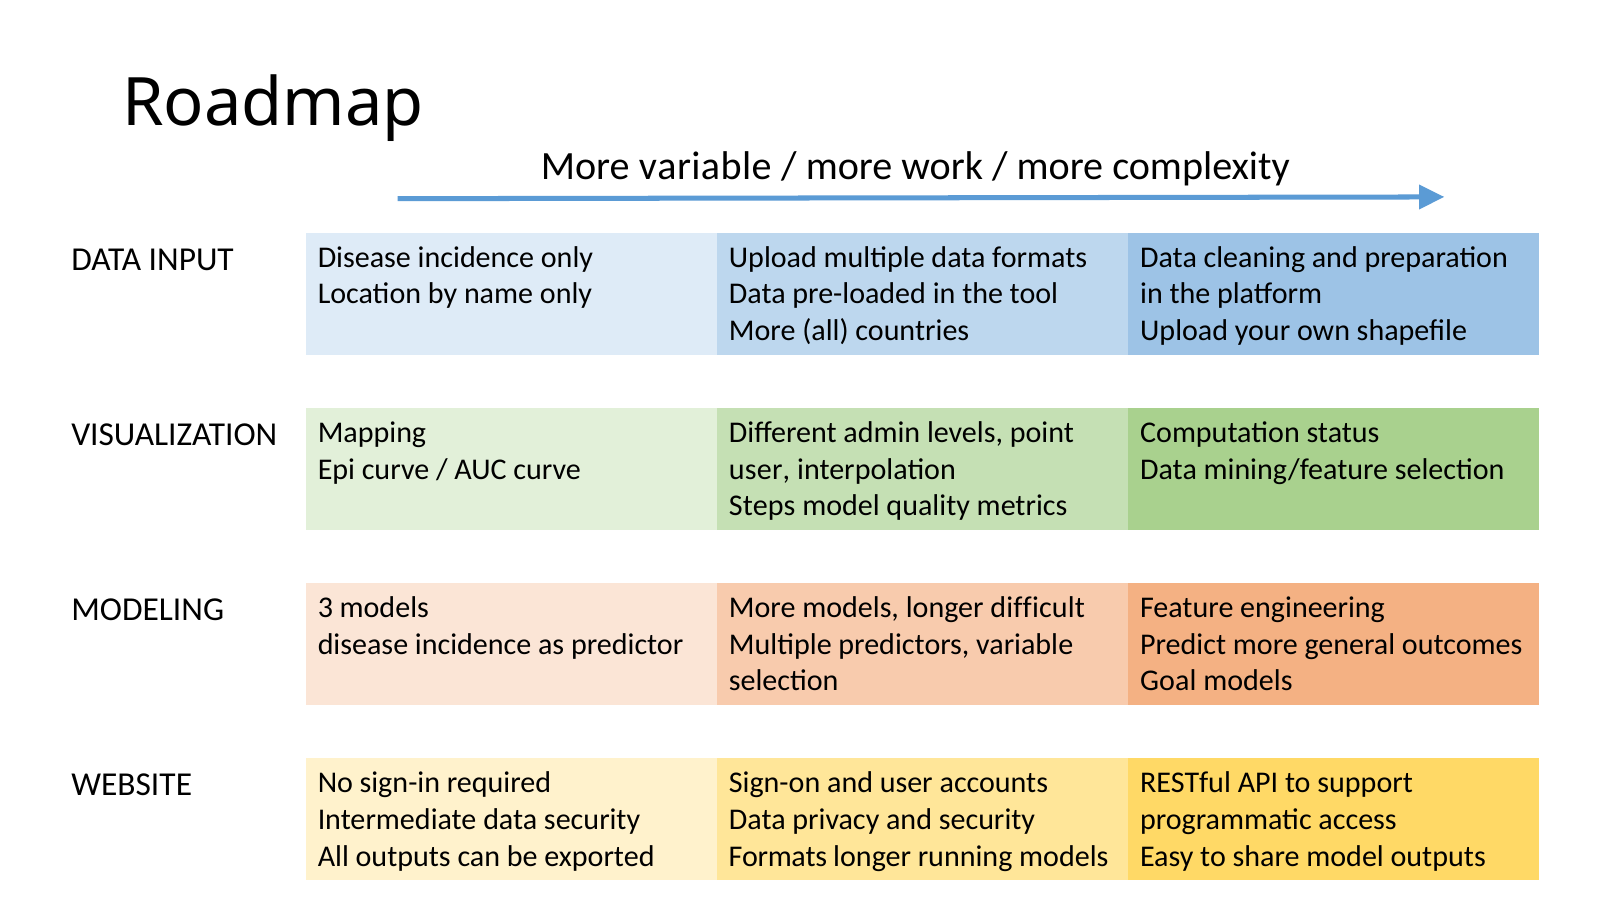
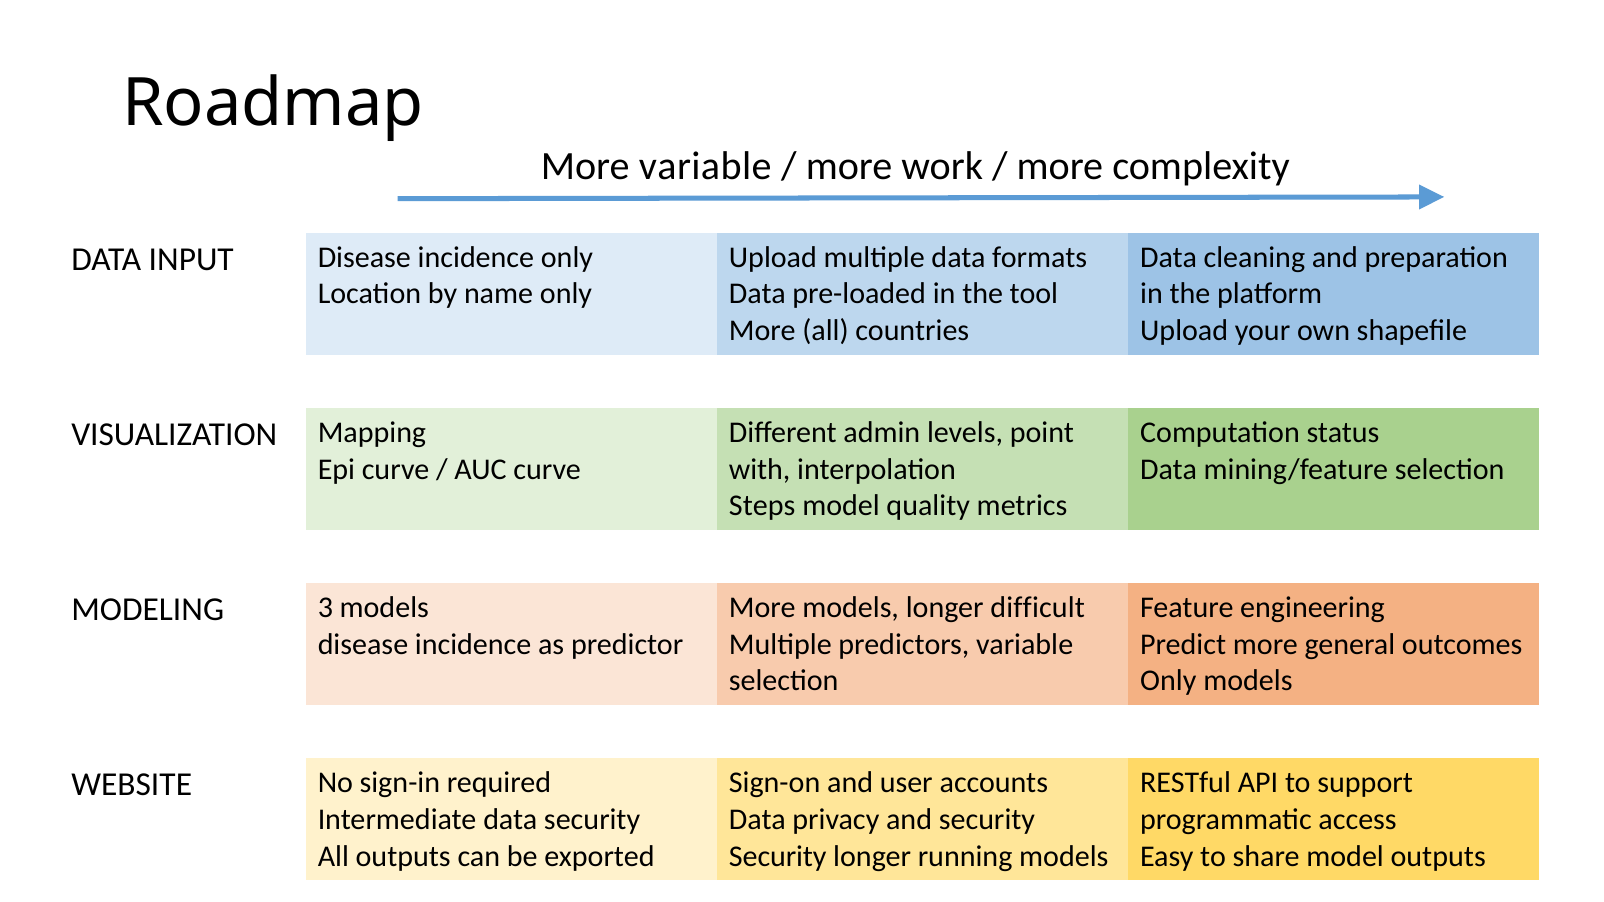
user at (760, 469): user -> with
Goal at (1168, 681): Goal -> Only
Formats at (778, 856): Formats -> Security
